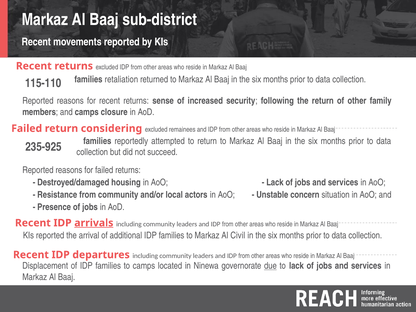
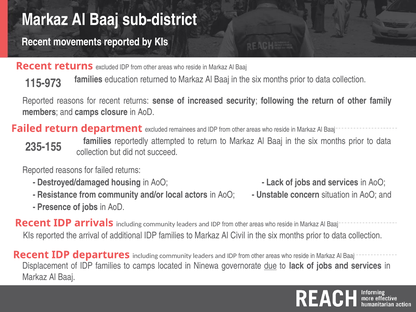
retaliation: retaliation -> education
115-110: 115-110 -> 115-973
considering: considering -> department
235-925: 235-925 -> 235-155
arrivals underline: present -> none
